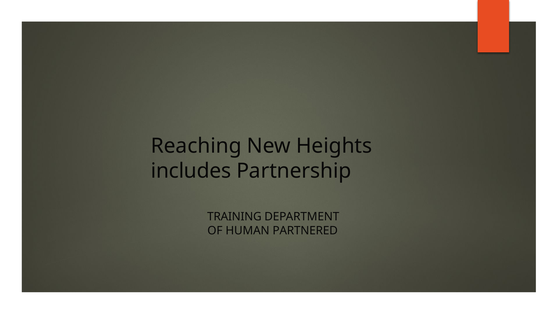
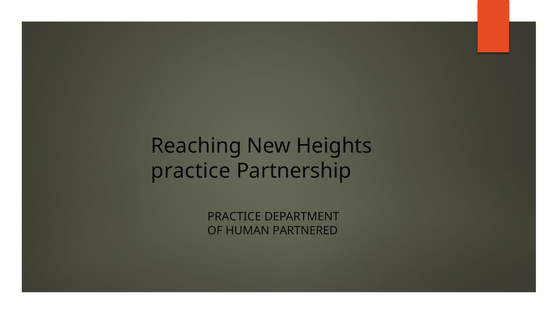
includes at (191, 171): includes -> practice
TRAINING at (234, 217): TRAINING -> PRACTICE
